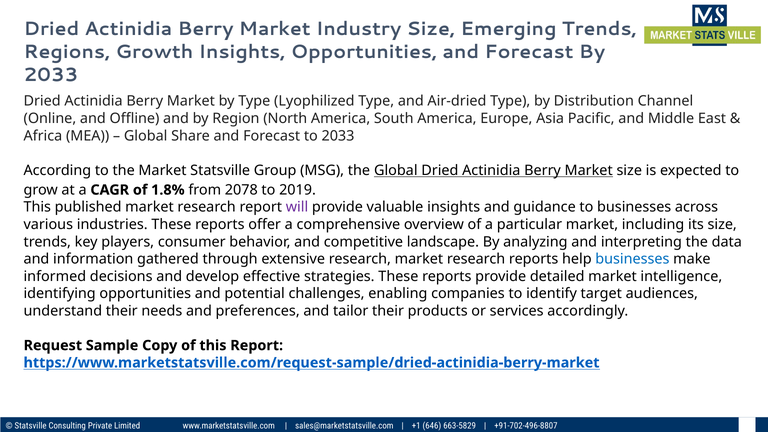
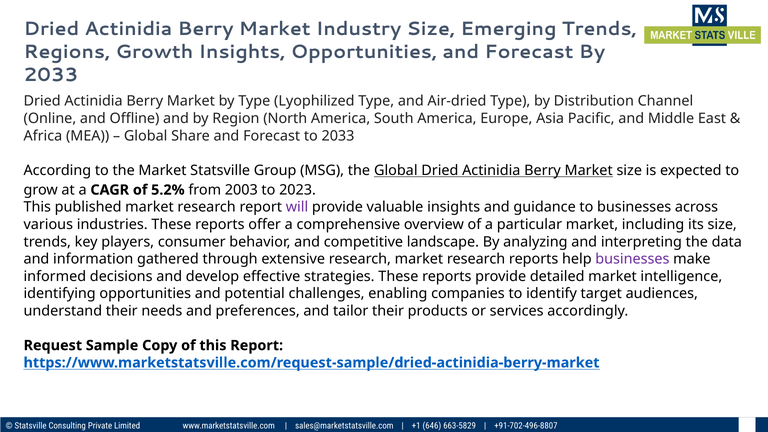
1.8%: 1.8% -> 5.2%
2078: 2078 -> 2003
2019: 2019 -> 2023
businesses at (632, 259) colour: blue -> purple
